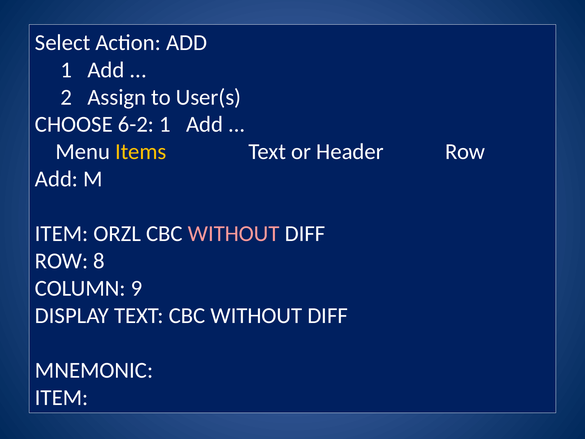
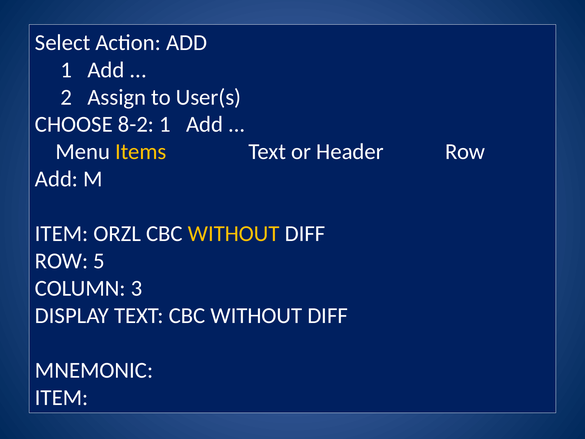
6-2: 6-2 -> 8-2
WITHOUT at (234, 234) colour: pink -> yellow
8: 8 -> 5
9: 9 -> 3
